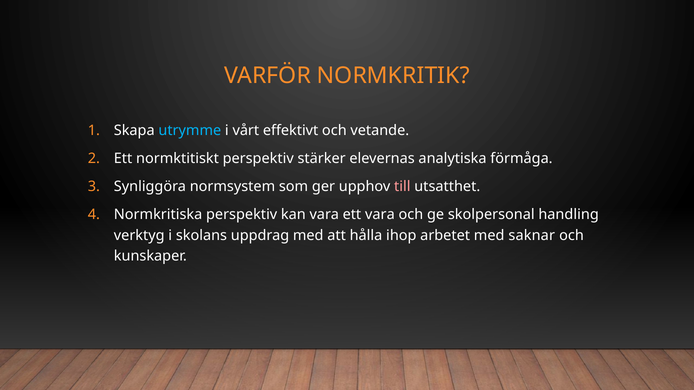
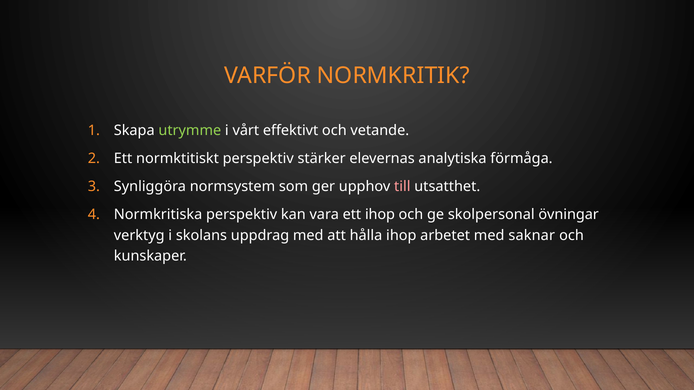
utrymme colour: light blue -> light green
ett vara: vara -> ihop
handling: handling -> övningar
